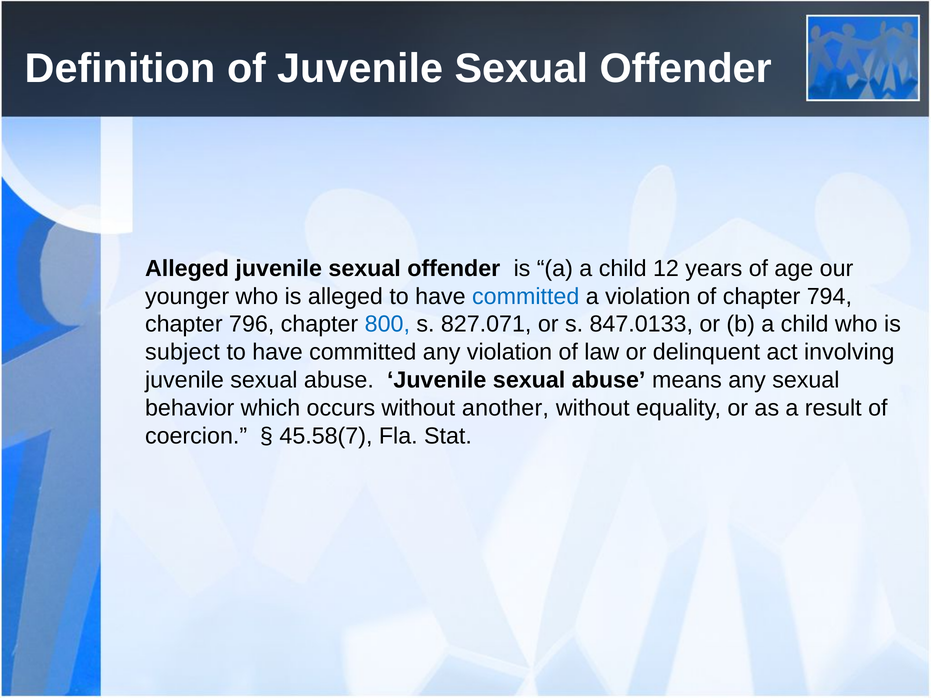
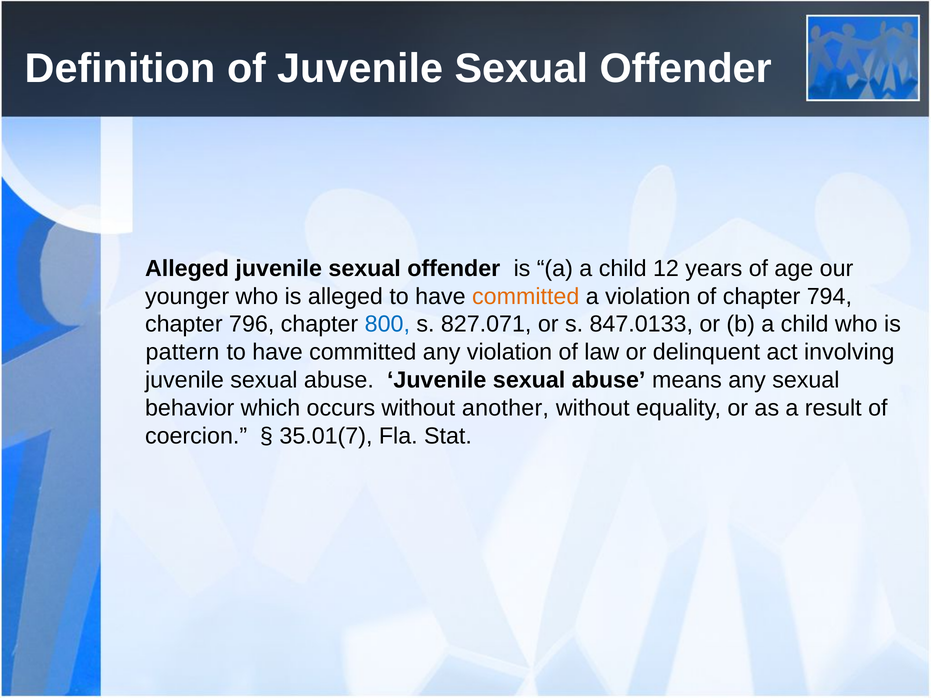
committed at (526, 296) colour: blue -> orange
subject: subject -> pattern
45.58(7: 45.58(7 -> 35.01(7
